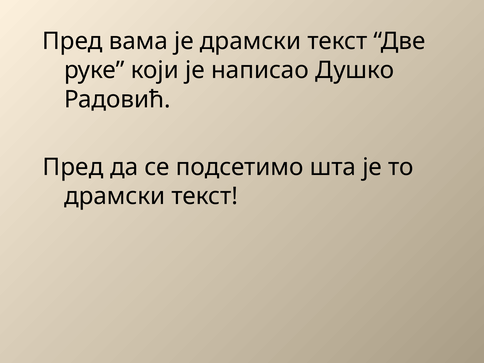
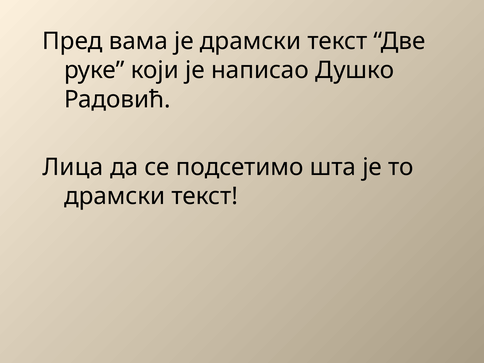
Пред at (73, 167): Пред -> Лица
